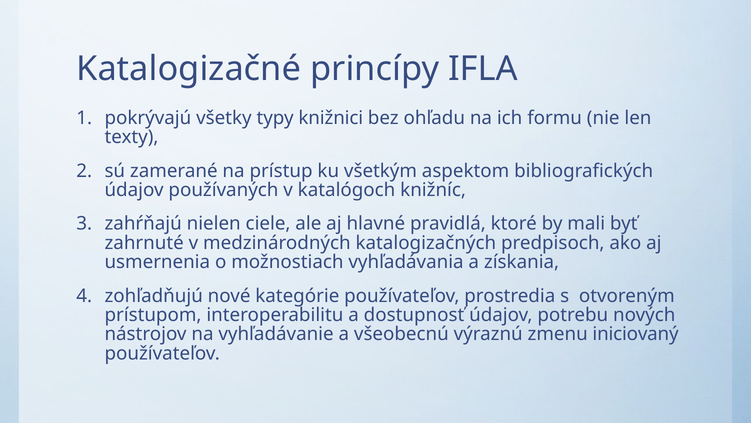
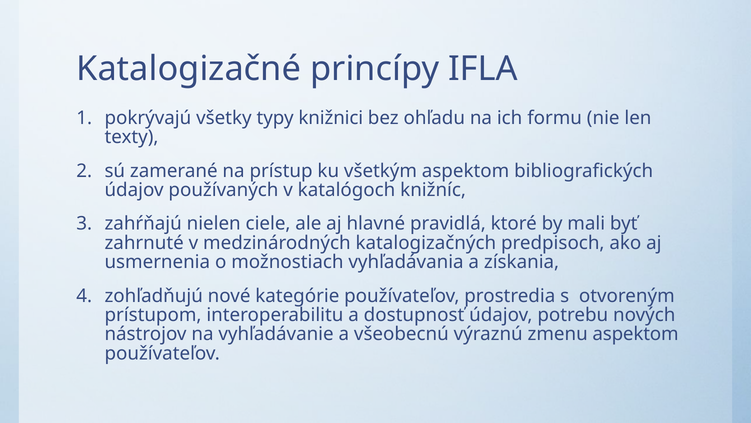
zmenu iniciovaný: iniciovaný -> aspektom
